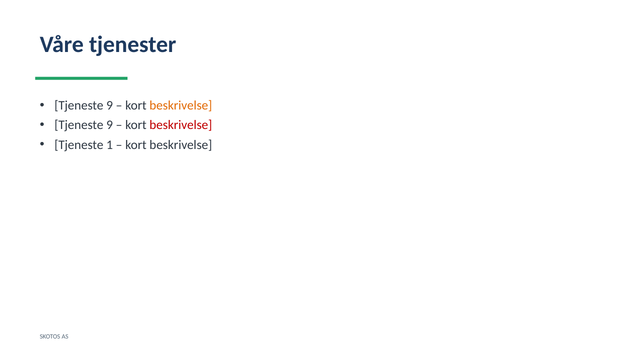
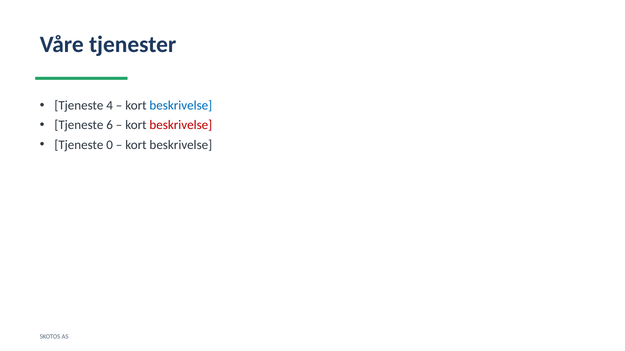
9 at (110, 106): 9 -> 4
beskrivelse at (181, 106) colour: orange -> blue
9 at (110, 125): 9 -> 6
1: 1 -> 0
